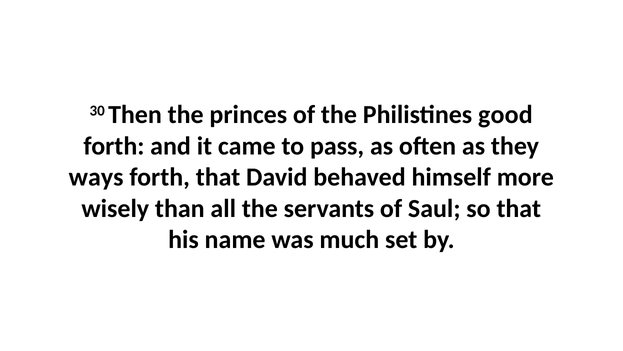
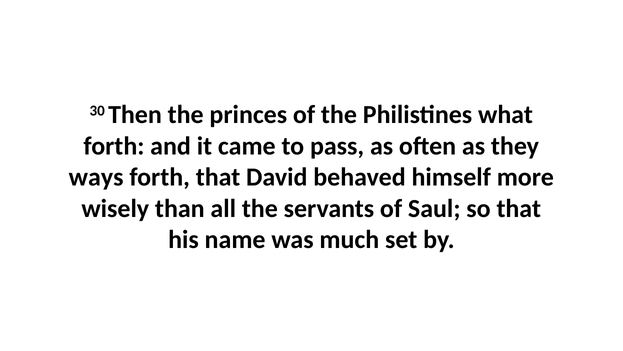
good: good -> what
